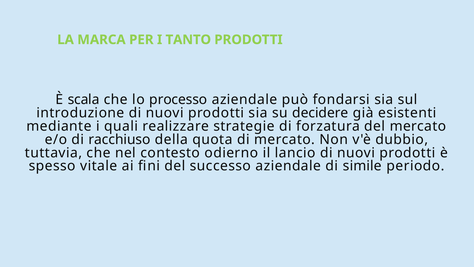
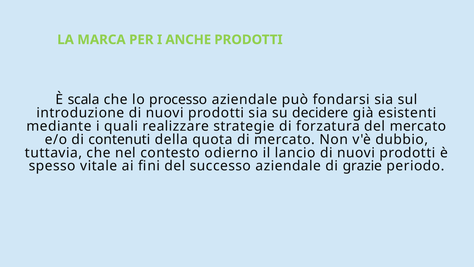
TANTO: TANTO -> ANCHE
racchiuso: racchiuso -> contenuti
simile: simile -> grazie
